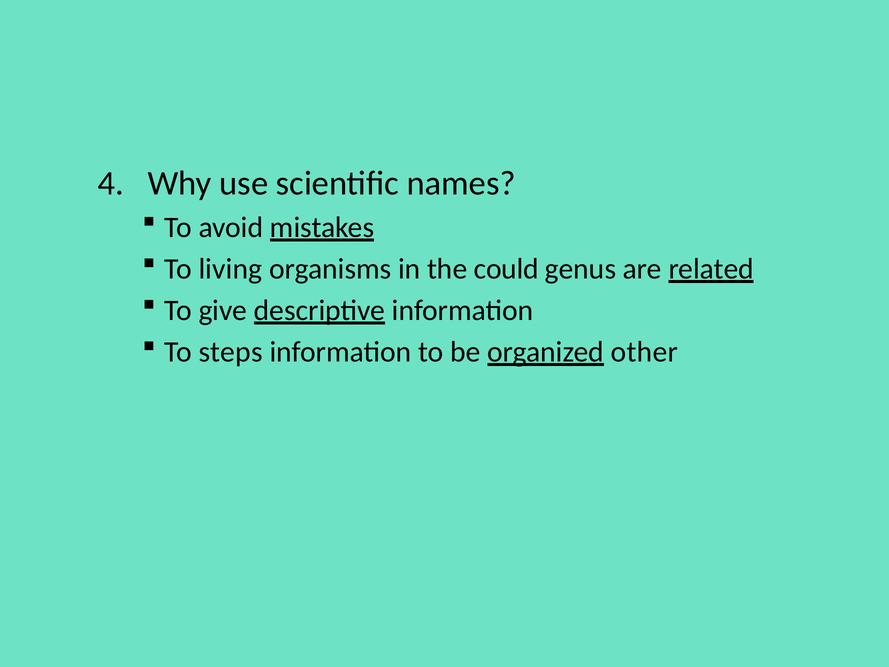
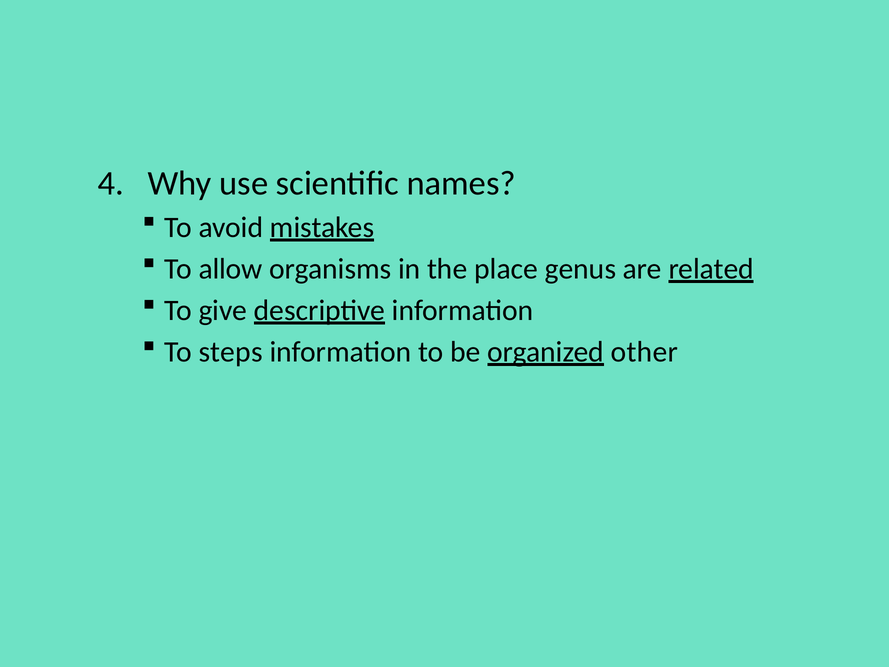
living: living -> allow
could: could -> place
